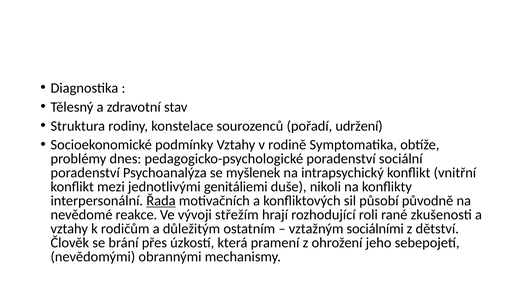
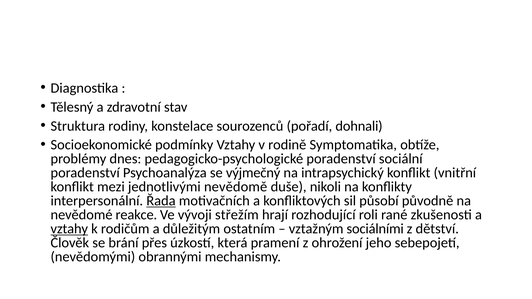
udržení: udržení -> dohnali
myšlenek: myšlenek -> výjmečný
genitáliemi: genitáliemi -> nevědomě
vztahy at (69, 229) underline: none -> present
